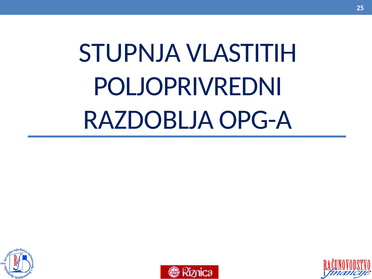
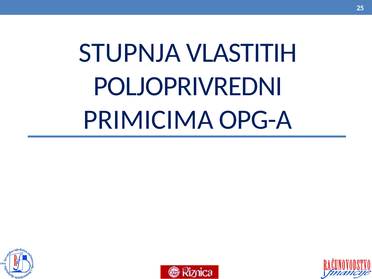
RAZDOBLJA: RAZDOBLJA -> PRIMICIMA
